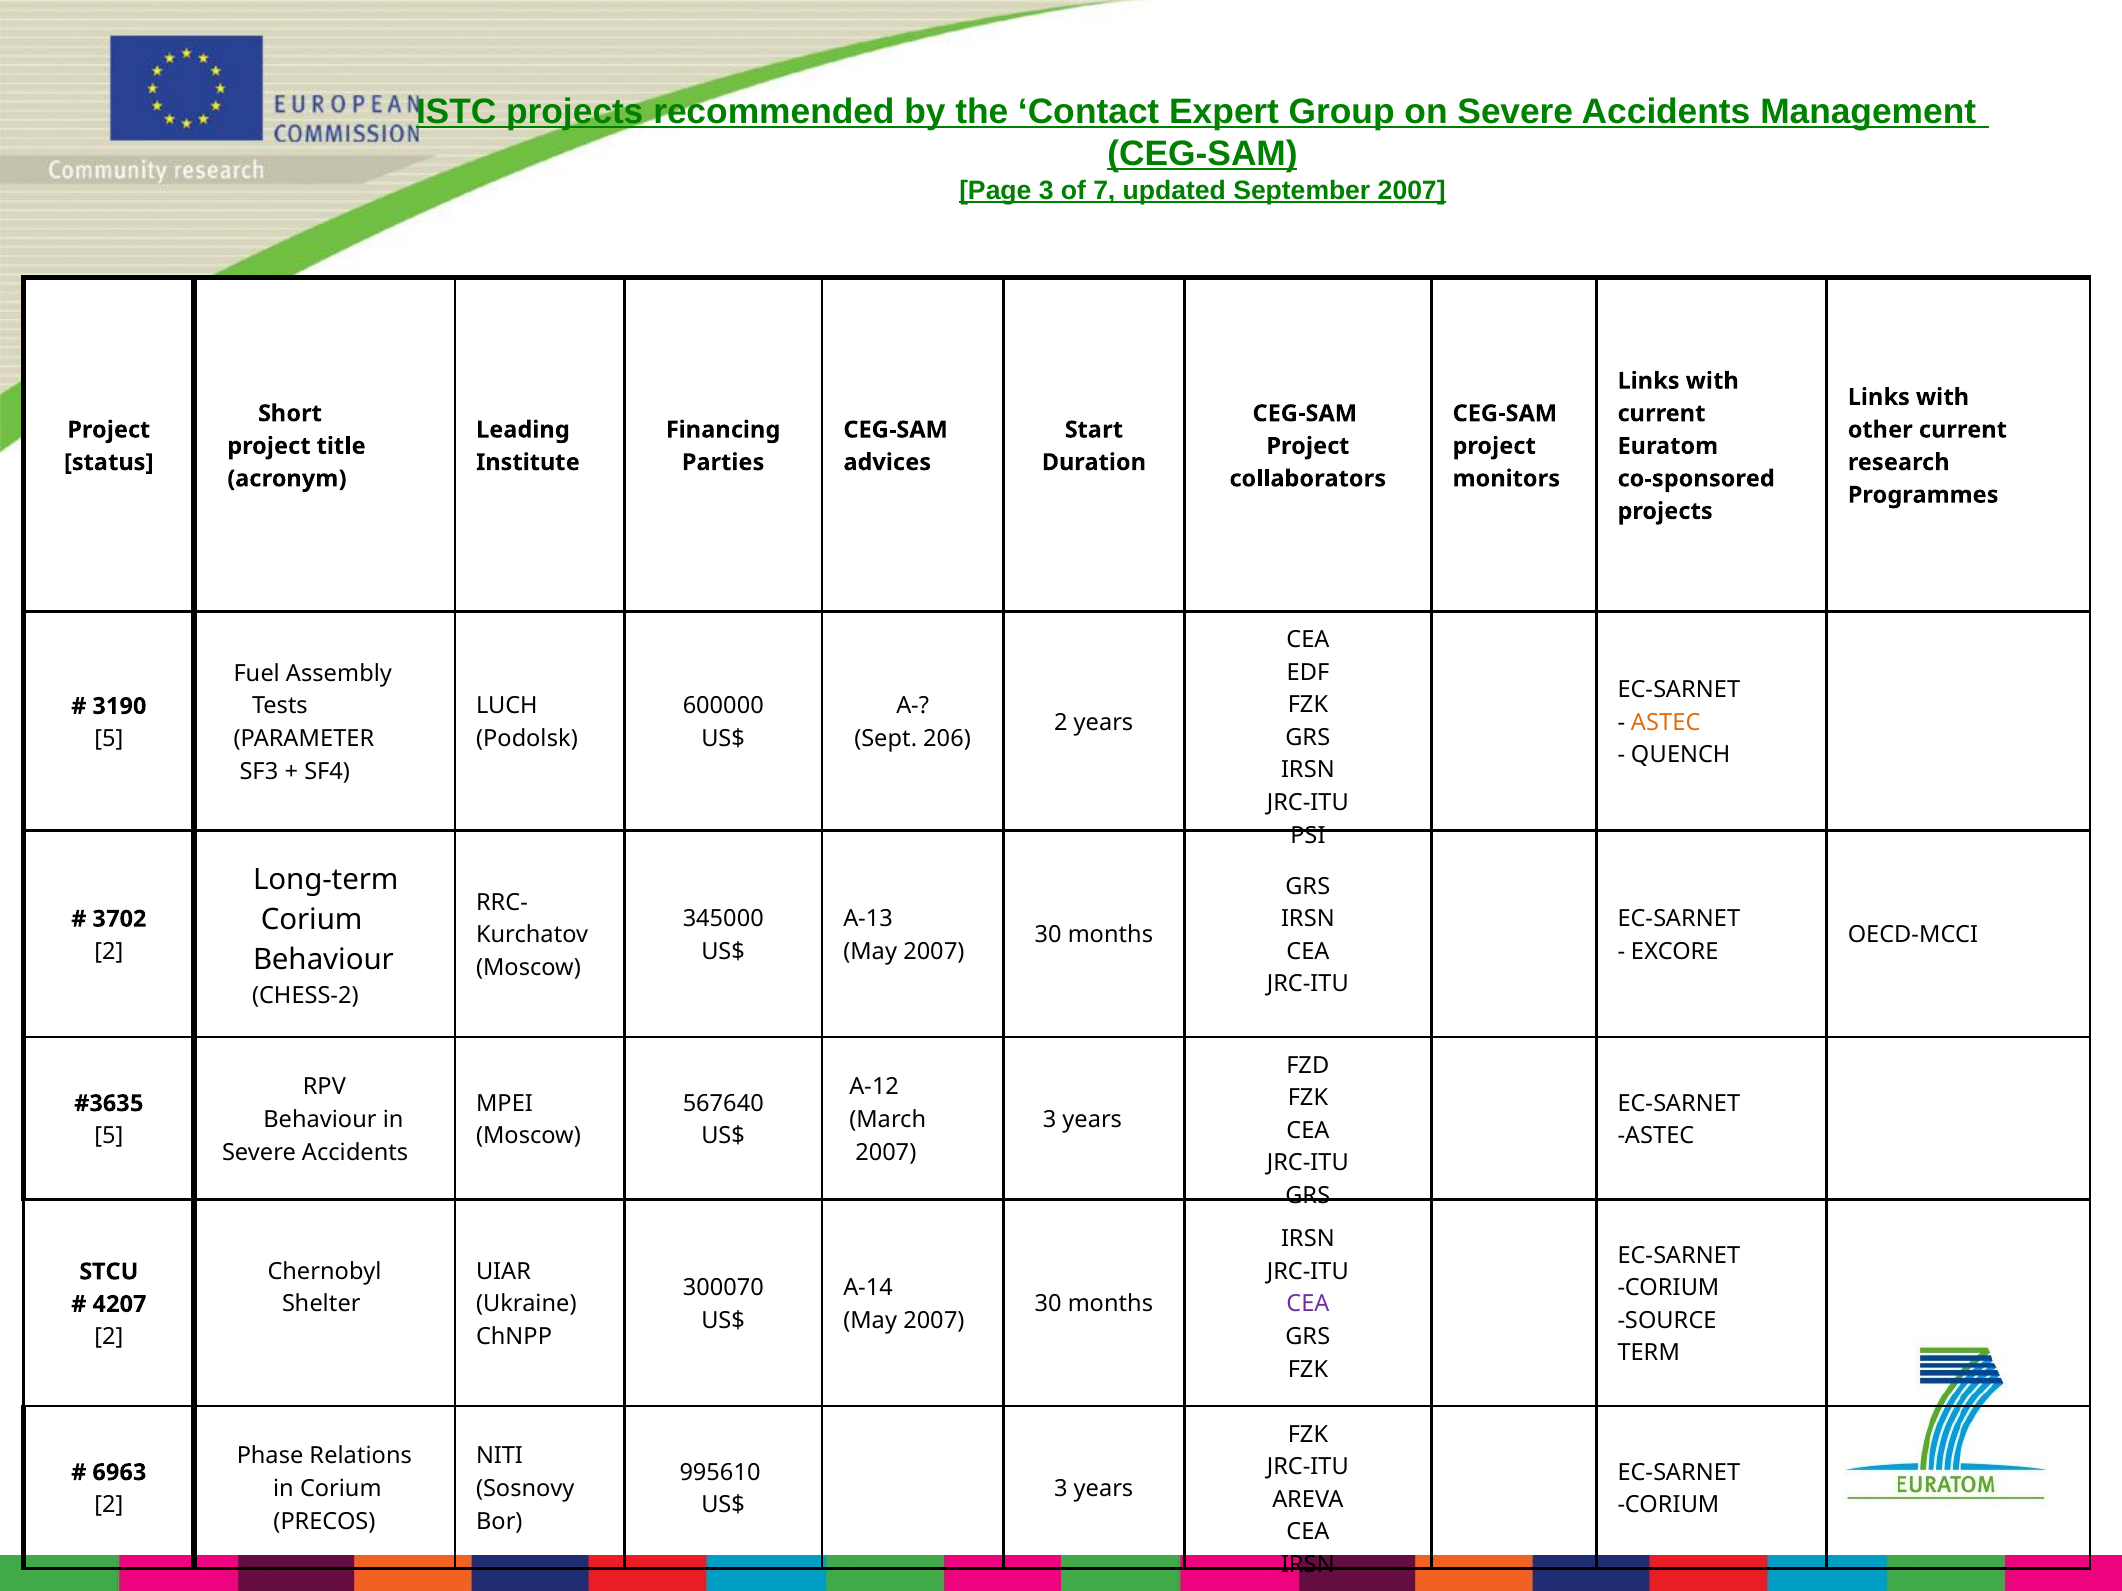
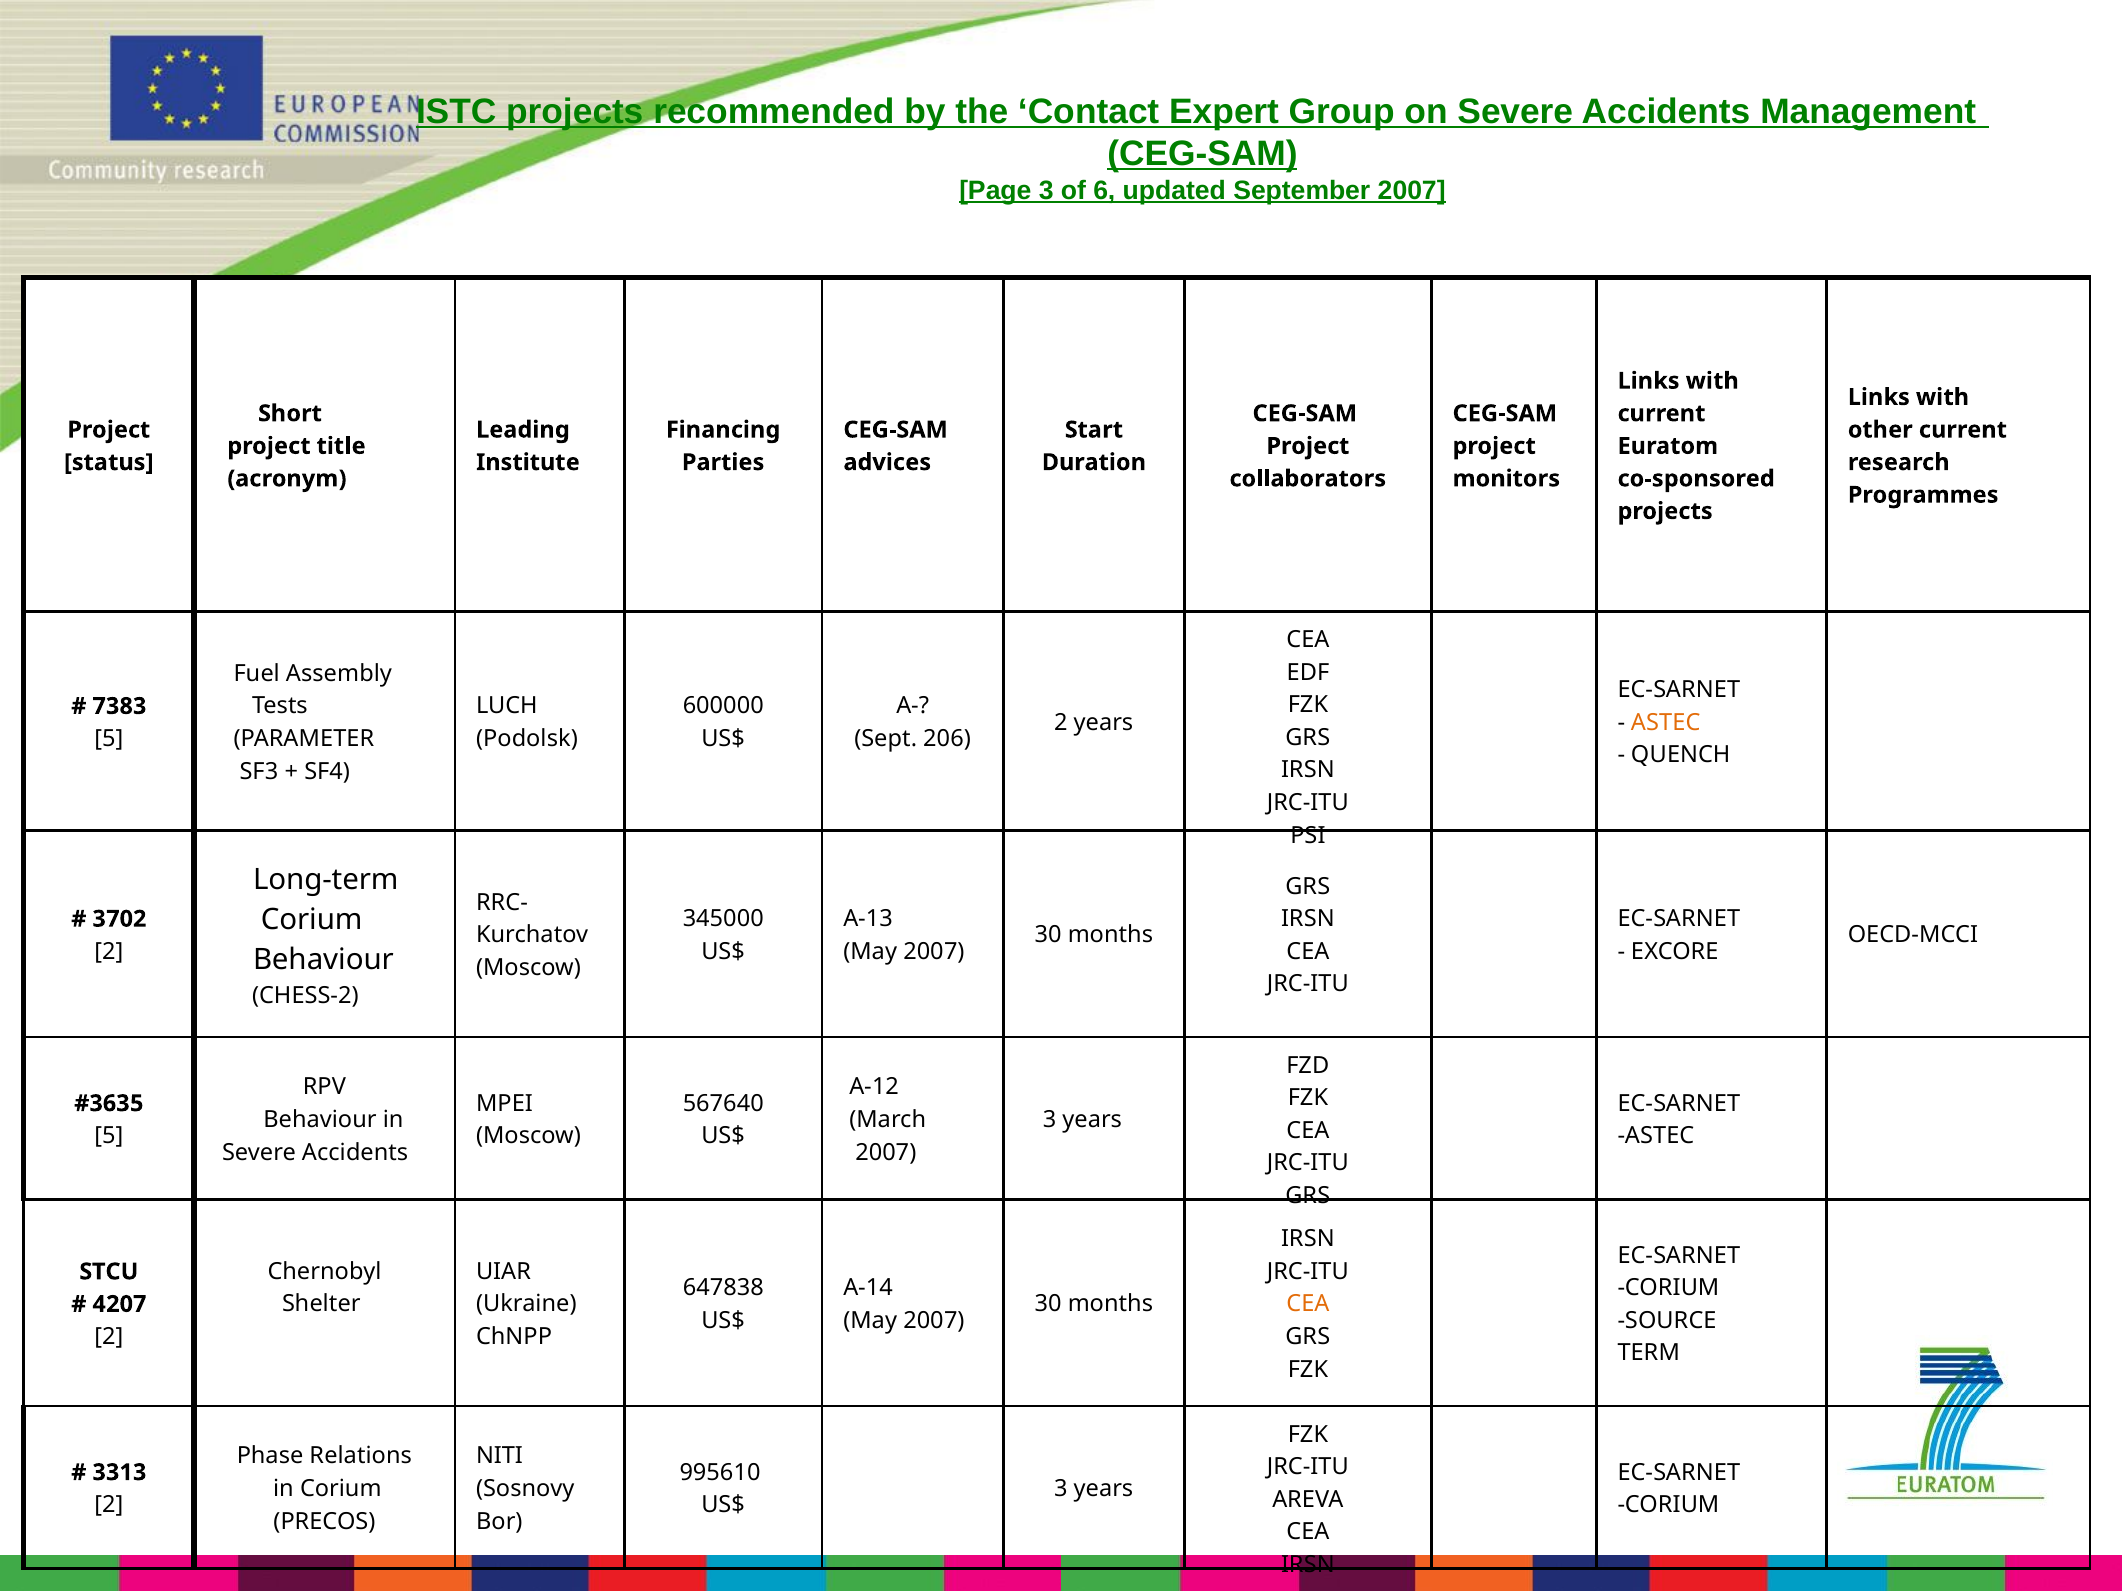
7: 7 -> 6
3190: 3190 -> 7383
300070: 300070 -> 647838
CEA at (1308, 1305) colour: purple -> orange
6963: 6963 -> 3313
